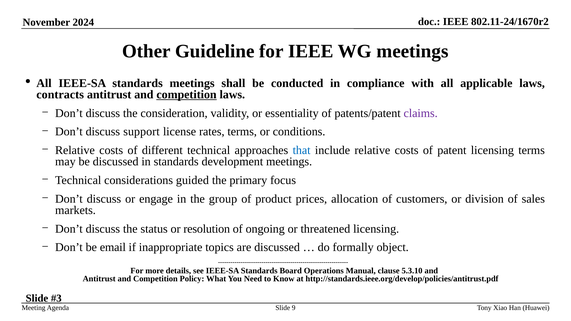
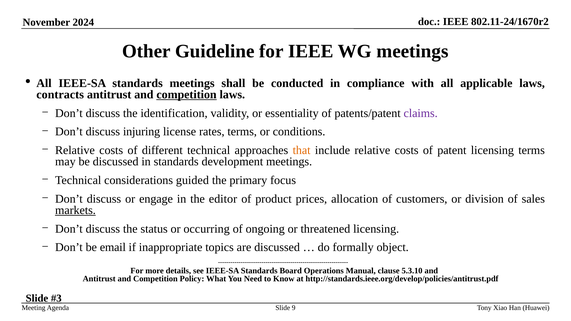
consideration: consideration -> identification
support: support -> injuring
that colour: blue -> orange
group: group -> editor
markets underline: none -> present
resolution: resolution -> occurring
